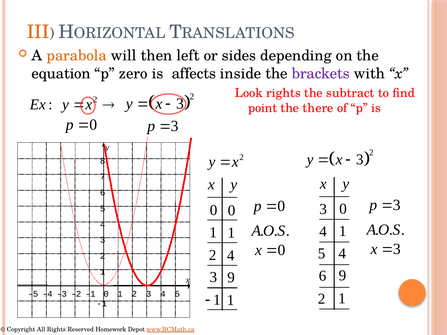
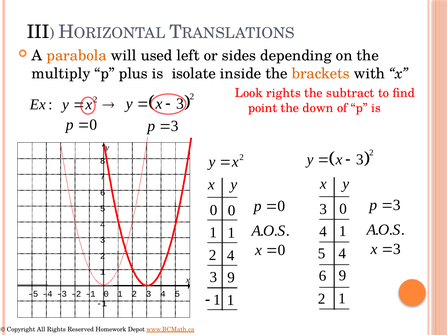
III colour: orange -> black
then: then -> used
equation: equation -> multiply
zero: zero -> plus
affects: affects -> isolate
brackets colour: purple -> orange
there: there -> down
